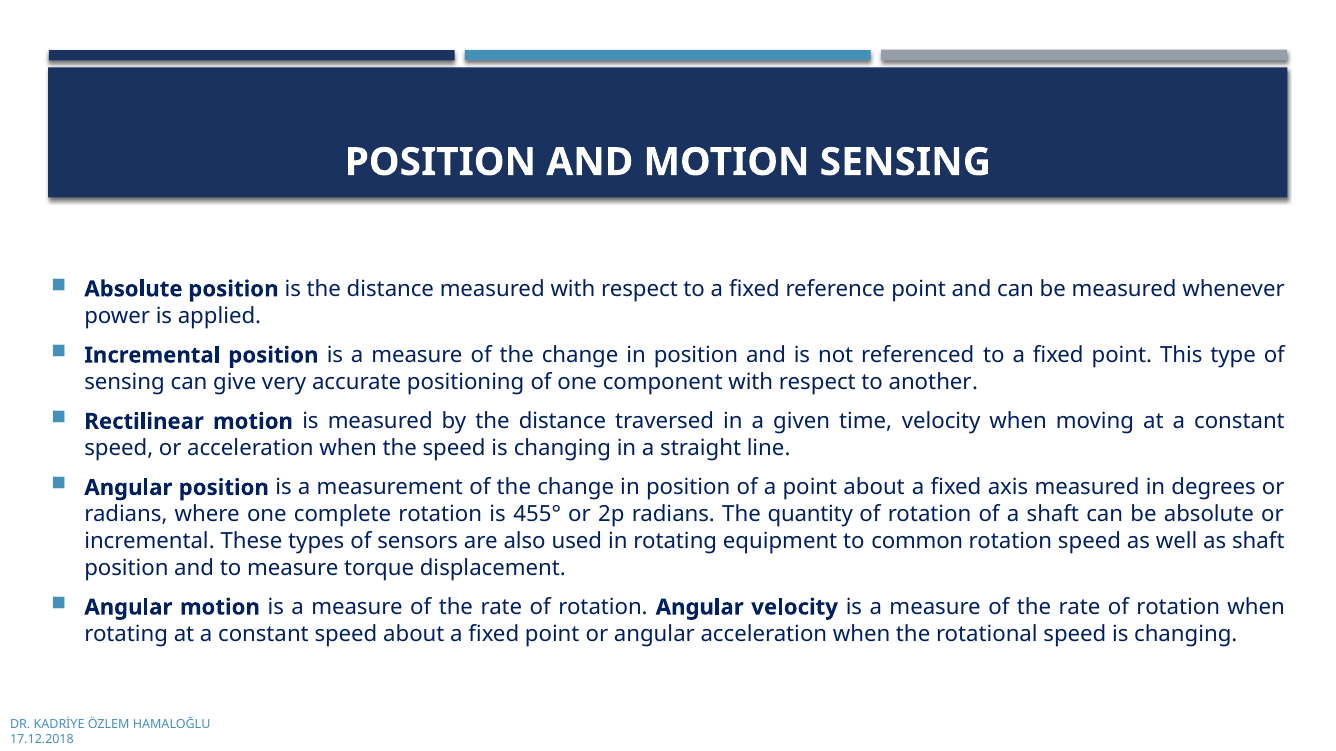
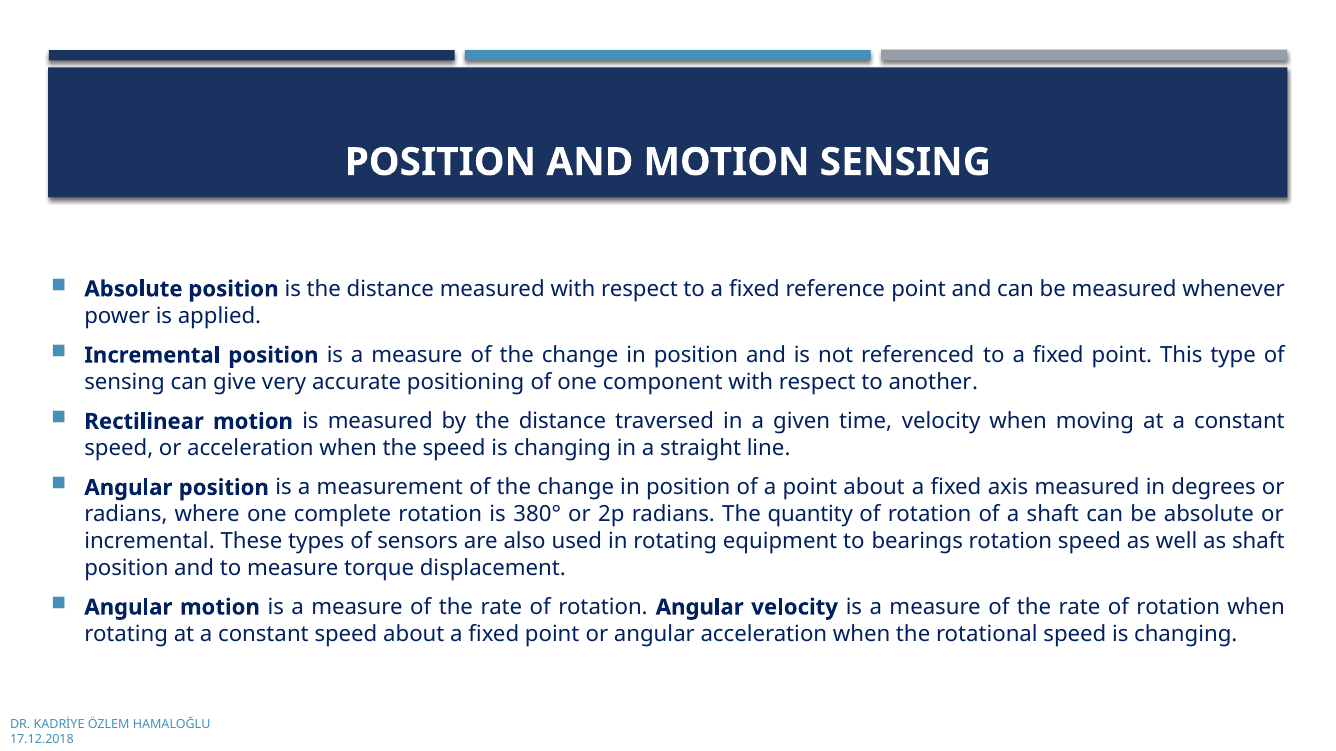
455°: 455° -> 380°
common: common -> bearings
